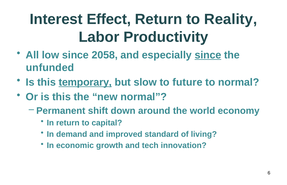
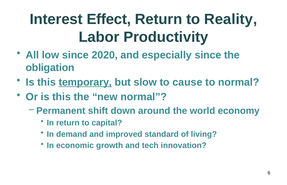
2058: 2058 -> 2020
since at (208, 55) underline: present -> none
unfunded: unfunded -> obligation
future: future -> cause
